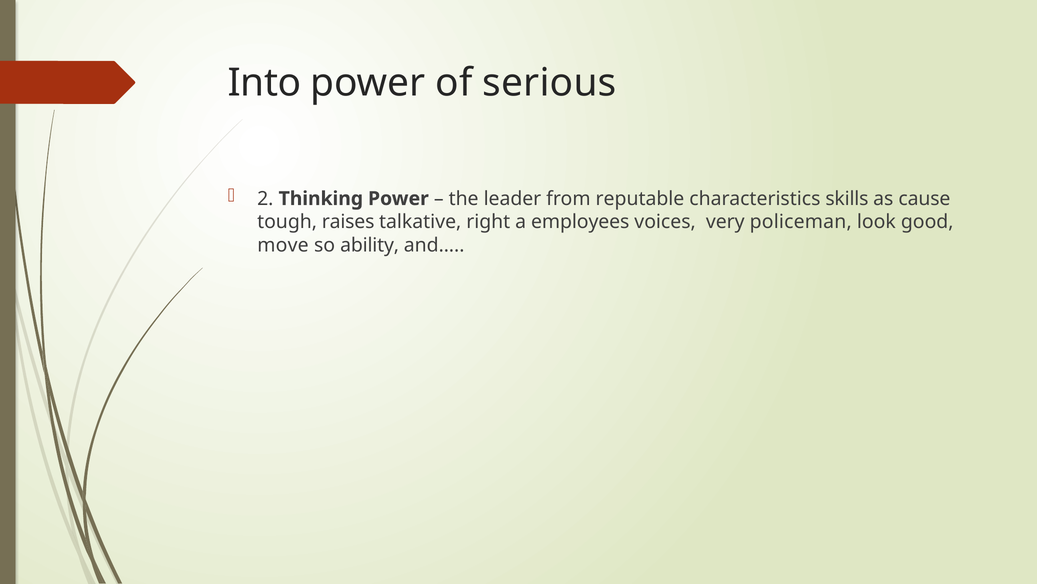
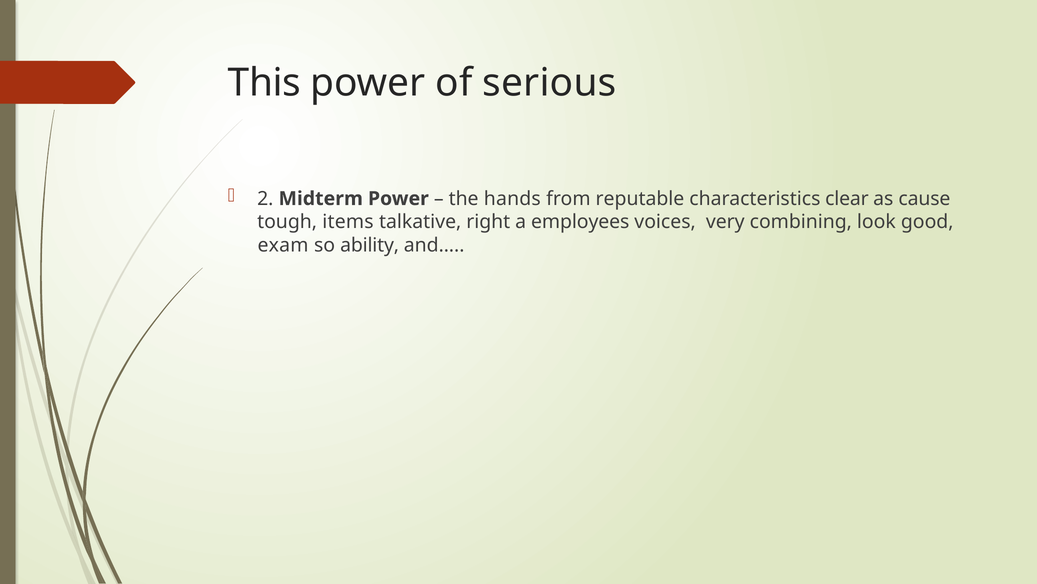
Into: Into -> This
Thinking: Thinking -> Midterm
leader: leader -> hands
skills: skills -> clear
raises: raises -> items
policeman: policeman -> combining
move: move -> exam
